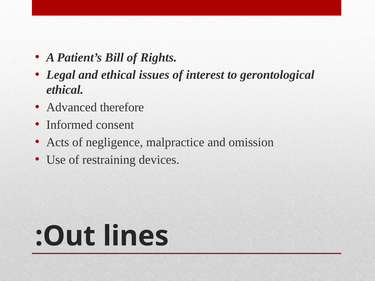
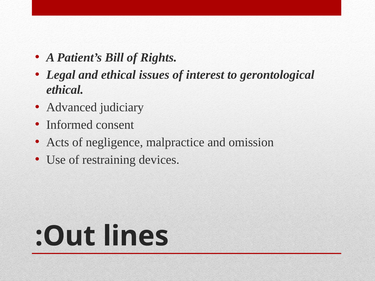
therefore: therefore -> judiciary
